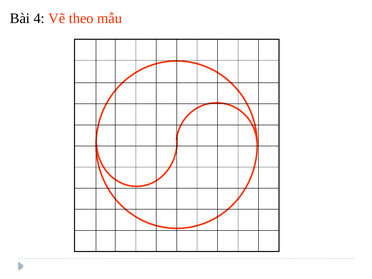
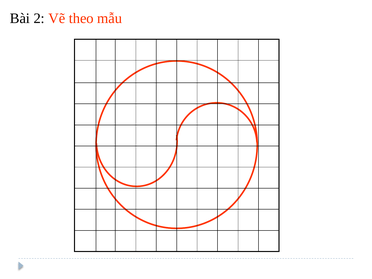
4: 4 -> 2
